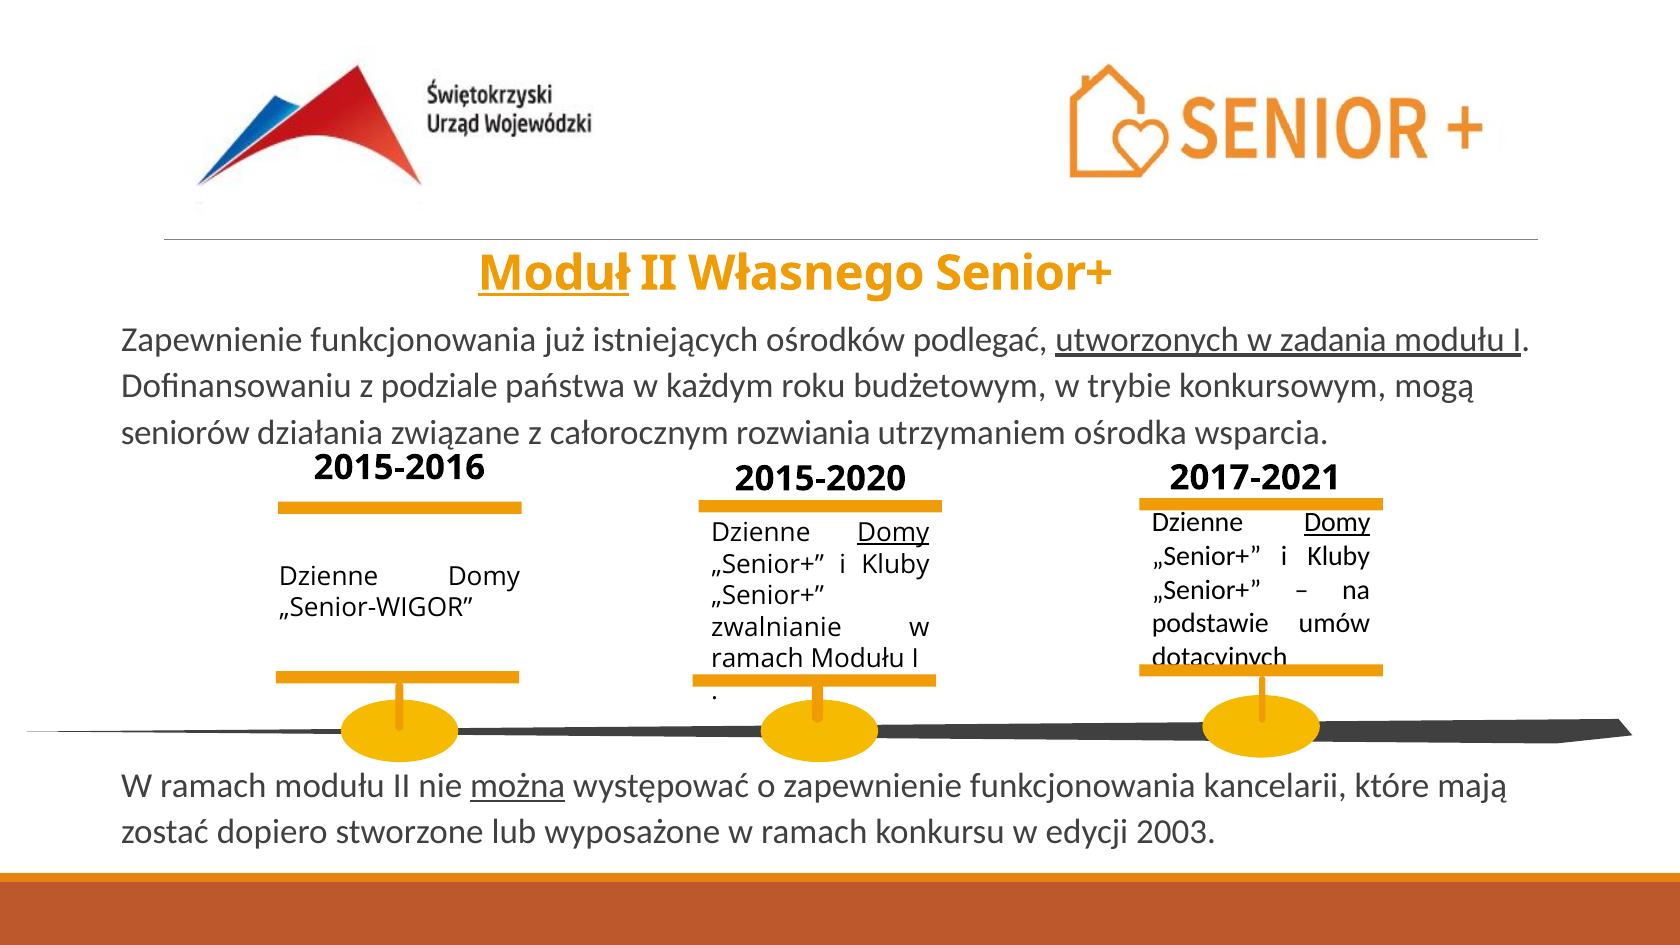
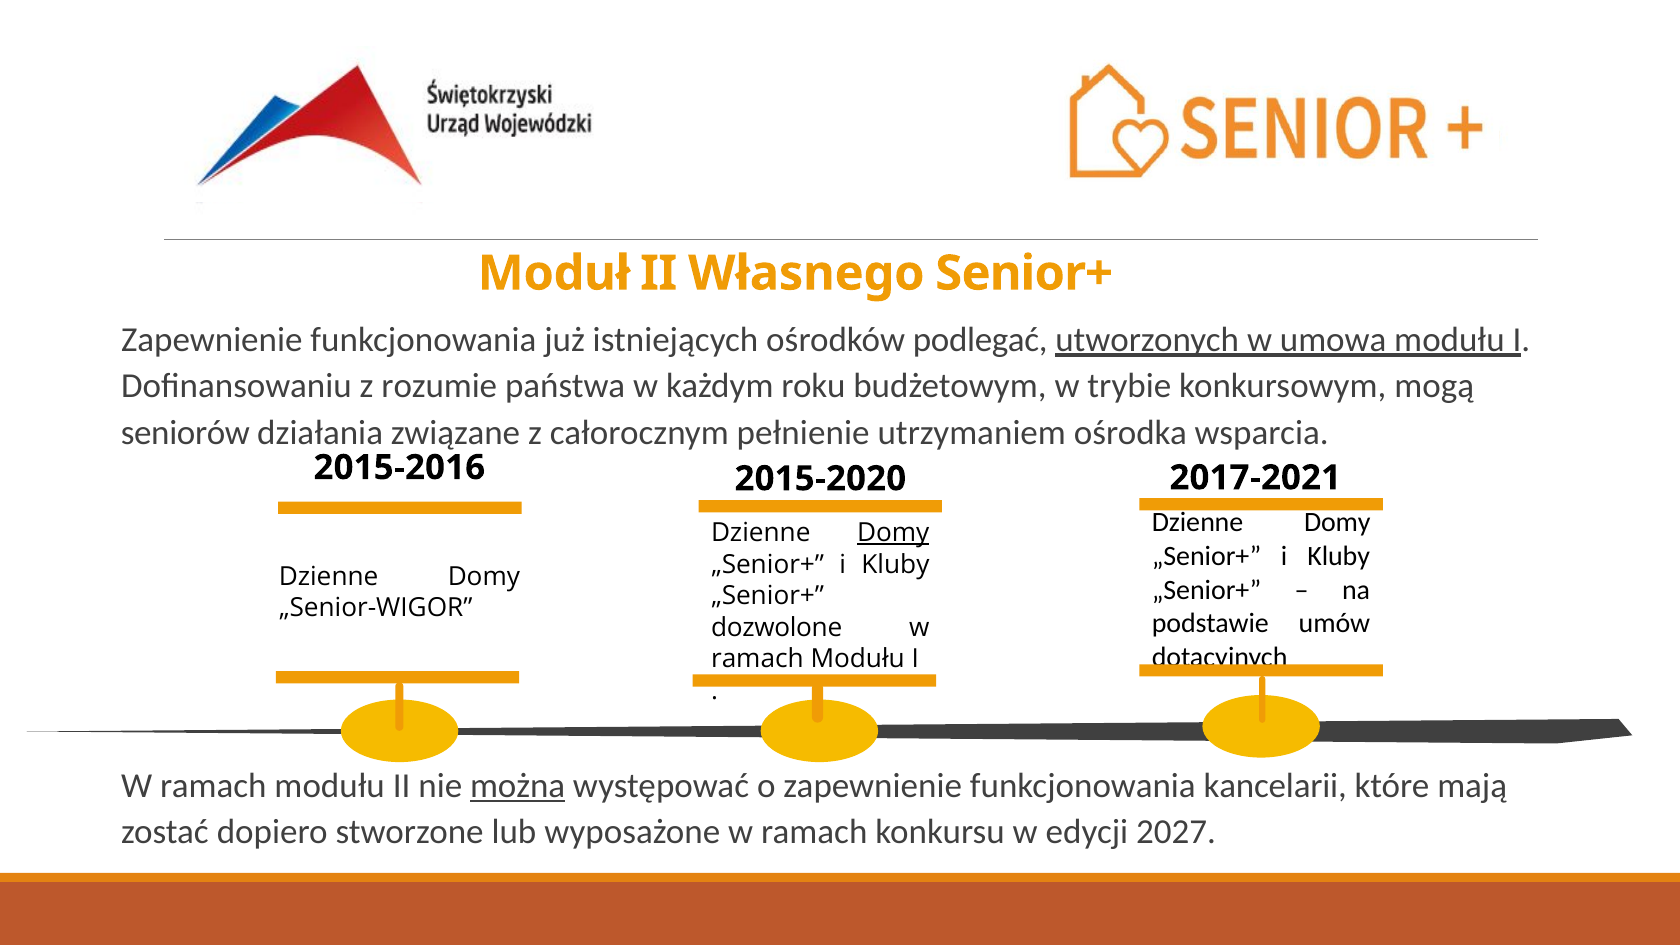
Moduł underline: present -> none
zadania: zadania -> umowa
podziale: podziale -> rozumie
rozwiania: rozwiania -> pełnienie
Domy at (1337, 523) underline: present -> none
zwalnianie: zwalnianie -> dozwolone
2003: 2003 -> 2027
